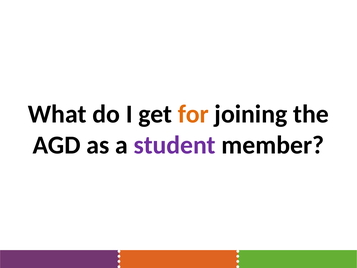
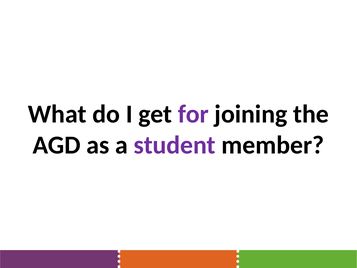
for colour: orange -> purple
